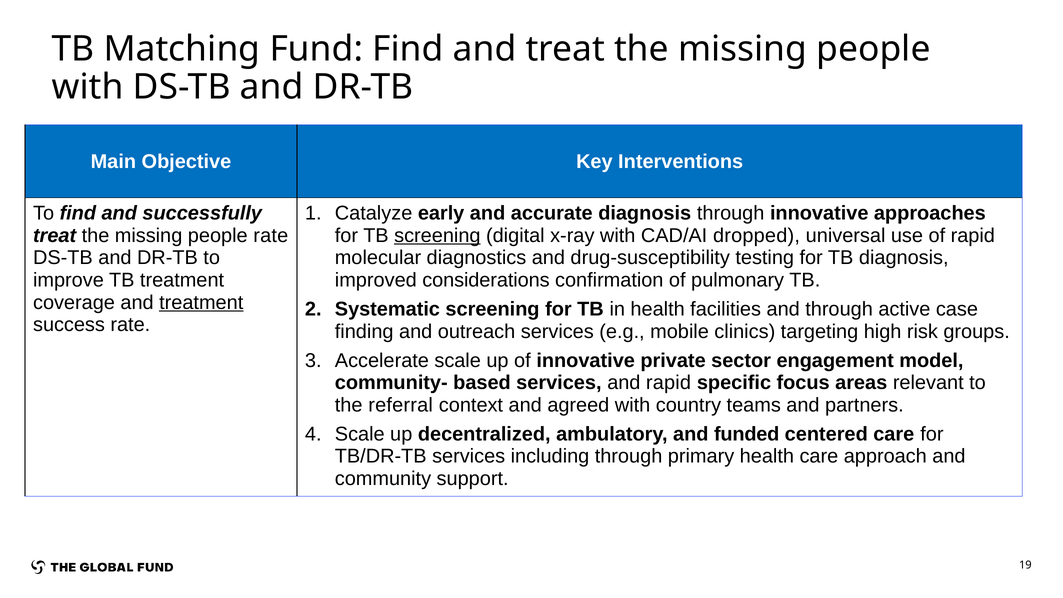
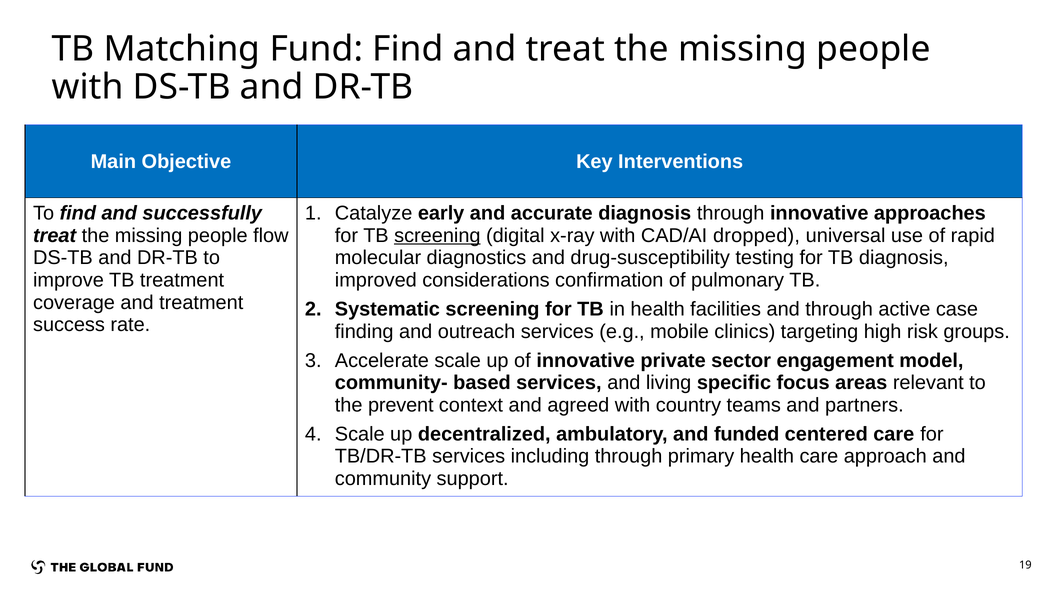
people rate: rate -> flow
treatment at (201, 302) underline: present -> none
and rapid: rapid -> living
referral: referral -> prevent
